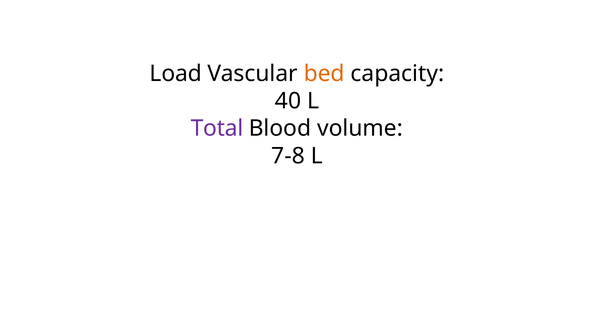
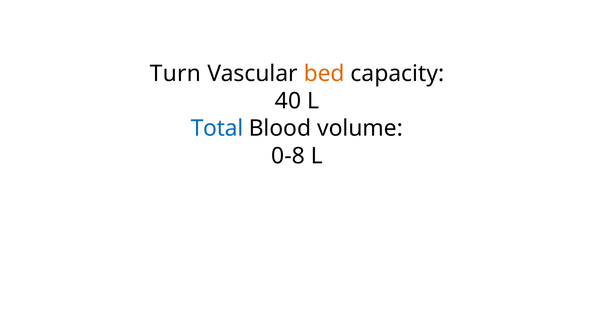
Load: Load -> Turn
Total colour: purple -> blue
7-8: 7-8 -> 0-8
